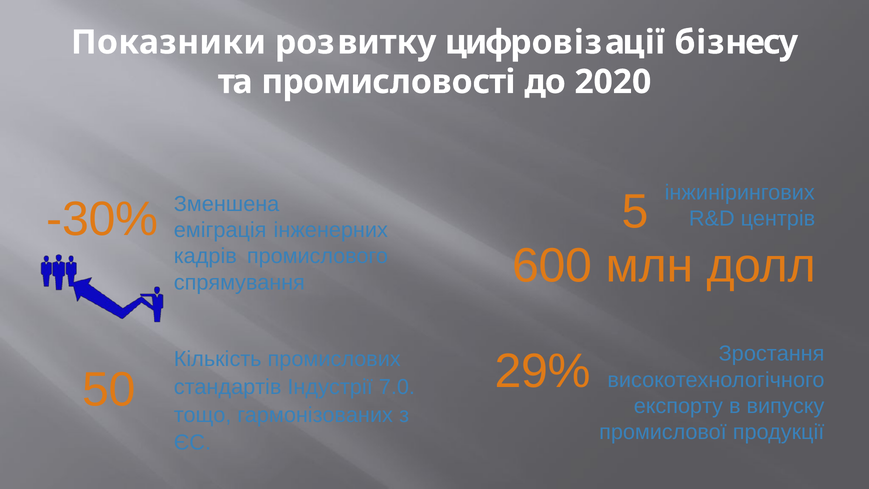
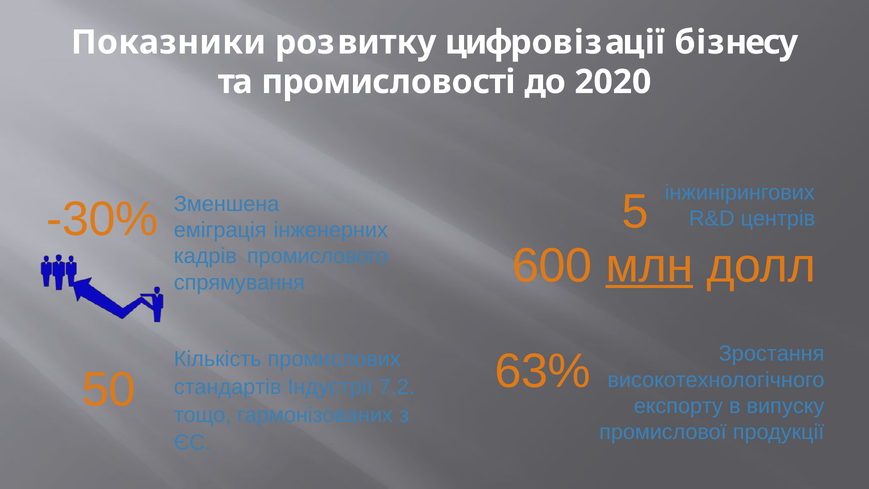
млн underline: none -> present
29%: 29% -> 63%
7.0: 7.0 -> 7.2
